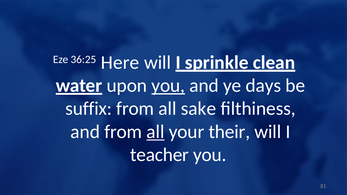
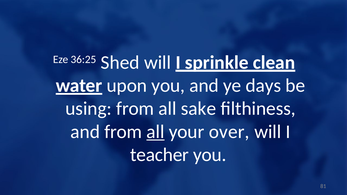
Here: Here -> Shed
you at (168, 86) underline: present -> none
suffix: suffix -> using
their: their -> over
